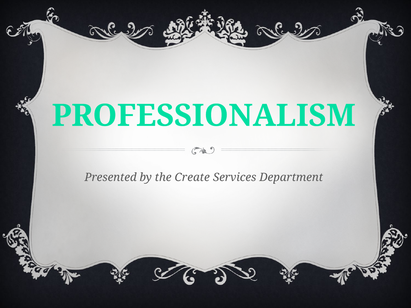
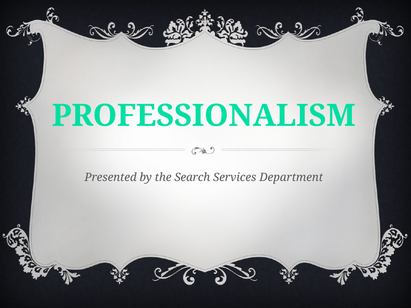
Create: Create -> Search
